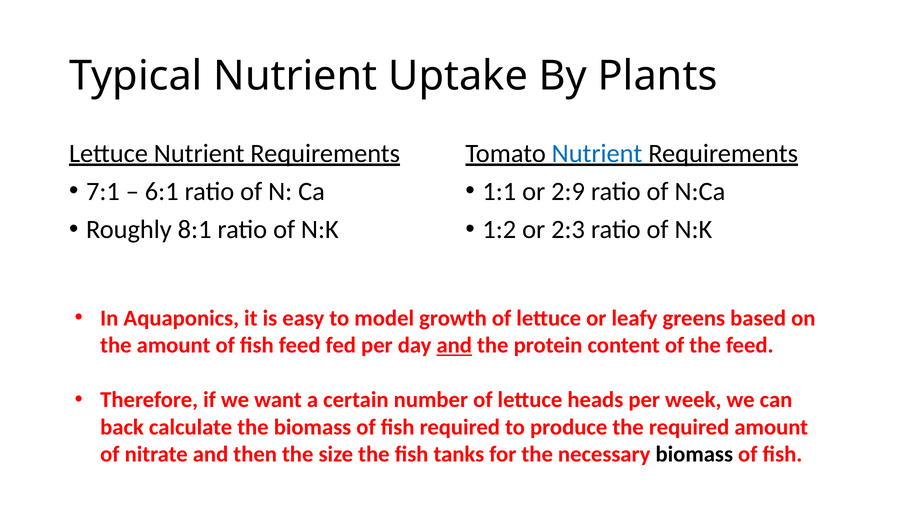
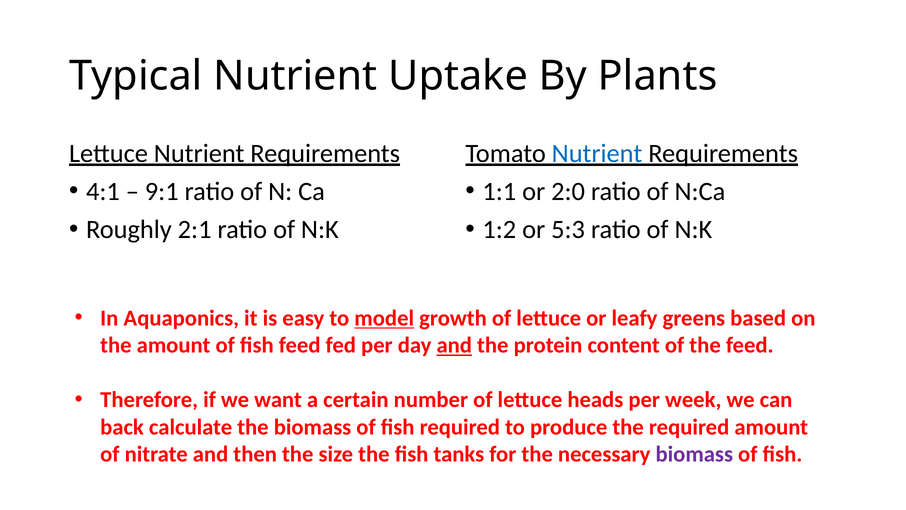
7:1: 7:1 -> 4:1
6:1: 6:1 -> 9:1
2:9: 2:9 -> 2:0
8:1: 8:1 -> 2:1
2:3: 2:3 -> 5:3
model underline: none -> present
biomass at (694, 454) colour: black -> purple
